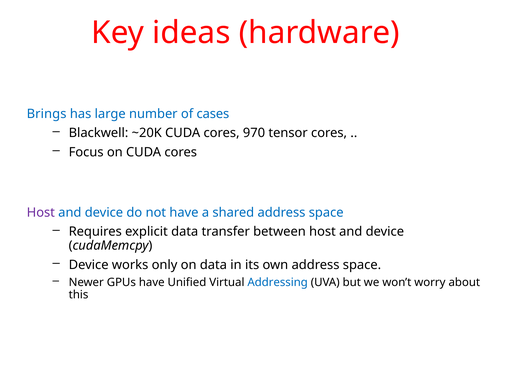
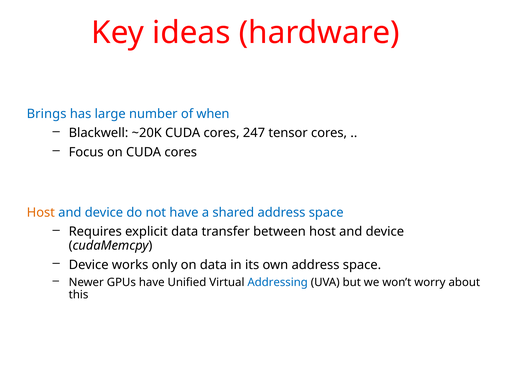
cases: cases -> when
970: 970 -> 247
Host at (41, 212) colour: purple -> orange
